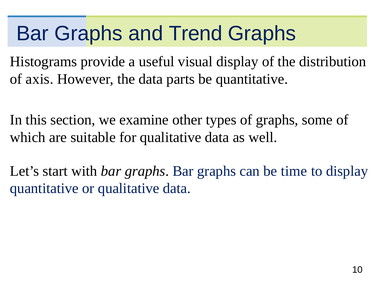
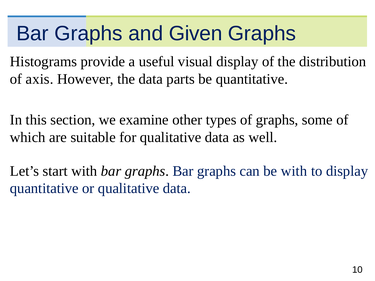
Trend: Trend -> Given
be time: time -> with
